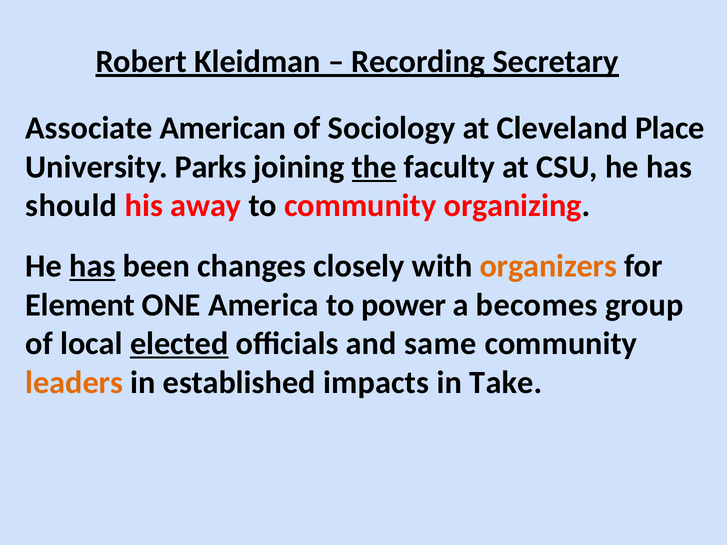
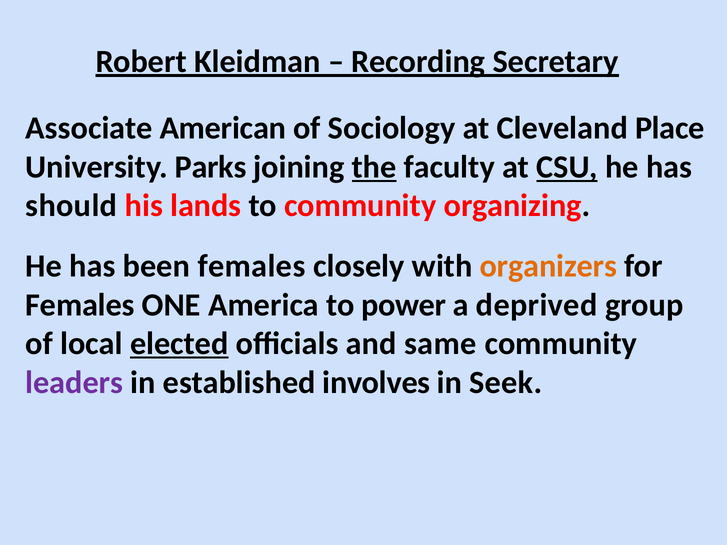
CSU underline: none -> present
away: away -> lands
has at (92, 266) underline: present -> none
been changes: changes -> females
Element at (80, 305): Element -> Females
becomes: becomes -> deprived
leaders colour: orange -> purple
impacts: impacts -> involves
Take: Take -> Seek
